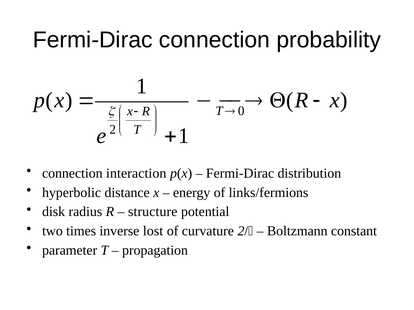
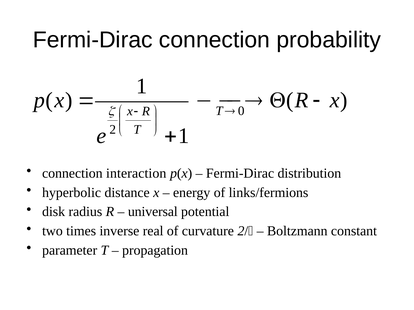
structure: structure -> universal
lost: lost -> real
